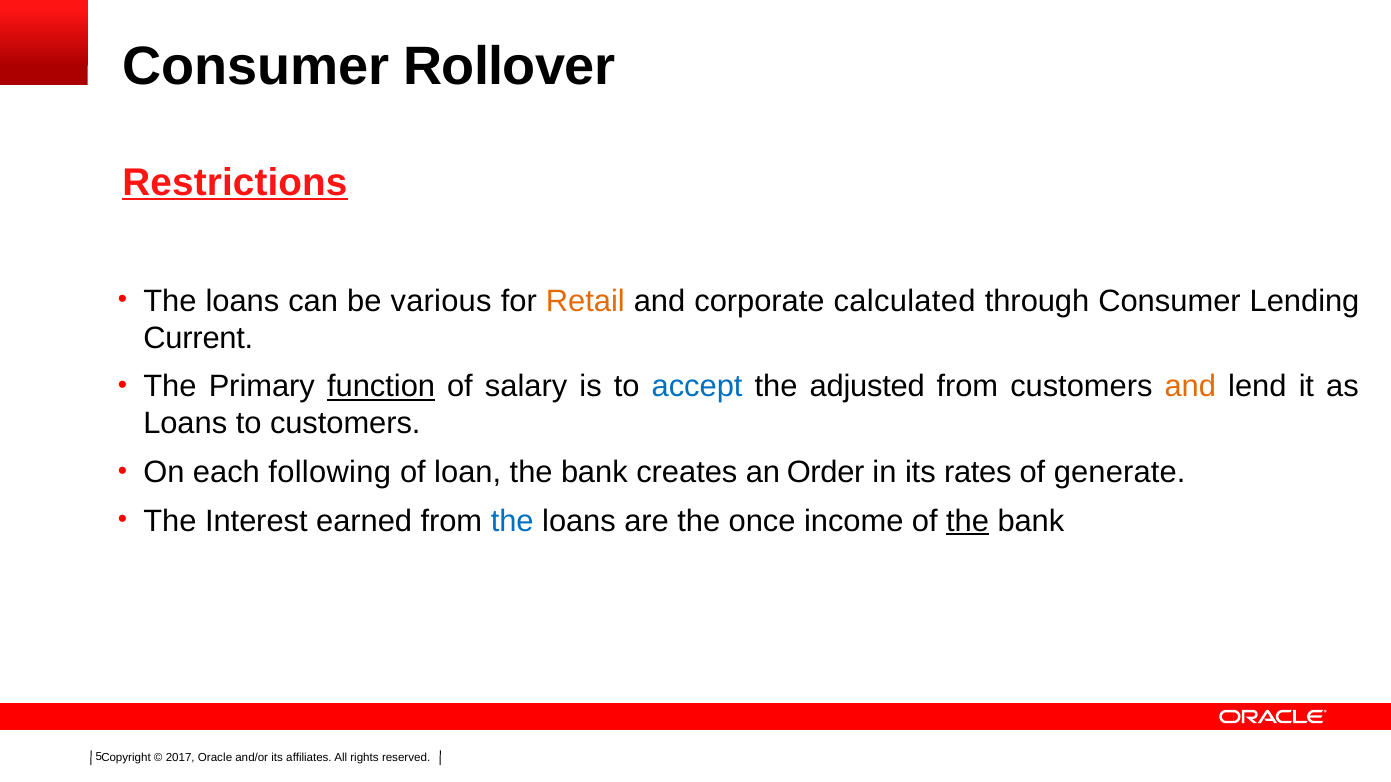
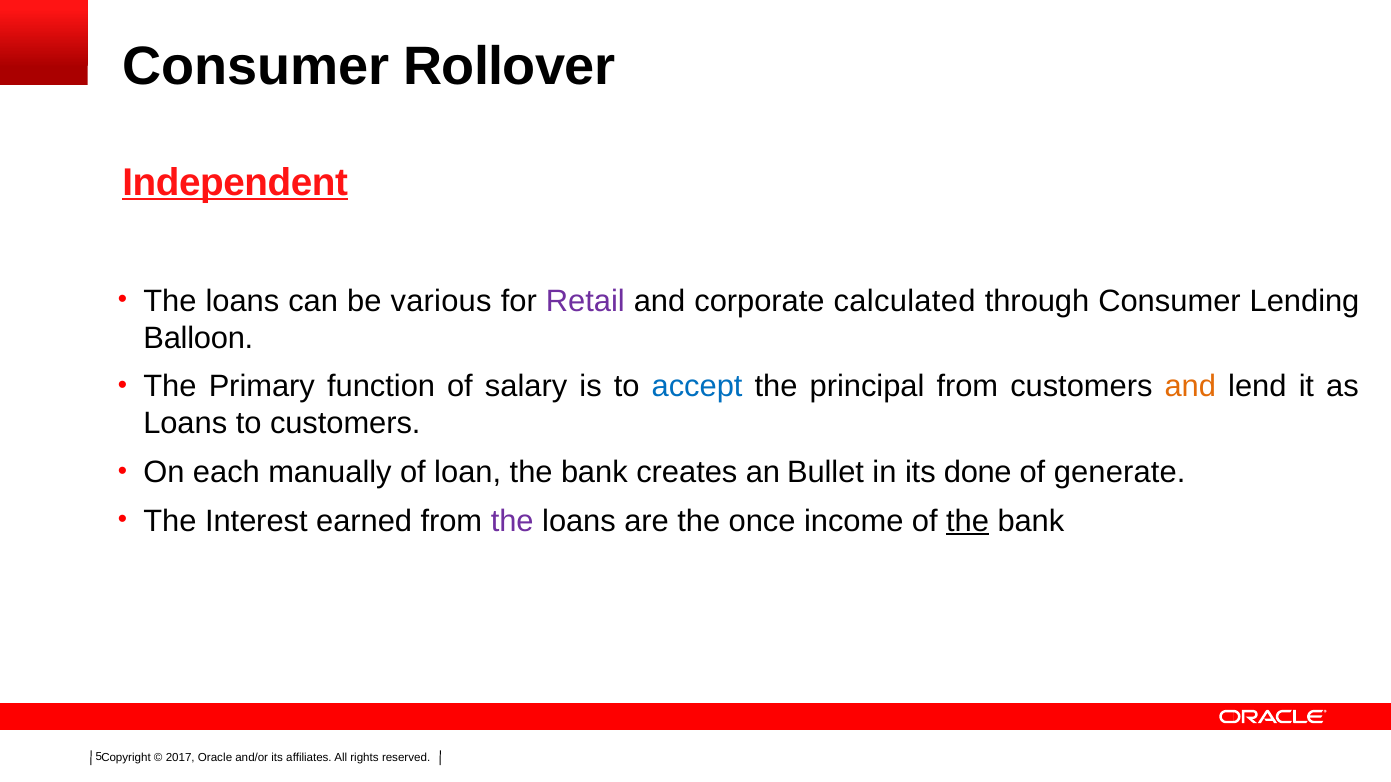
Restrictions: Restrictions -> Independent
Retail colour: orange -> purple
Current: Current -> Balloon
function underline: present -> none
adjusted: adjusted -> principal
following: following -> manually
Order: Order -> Bullet
rates: rates -> done
the at (512, 521) colour: blue -> purple
